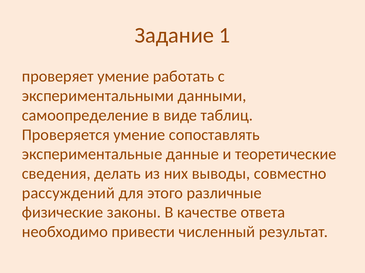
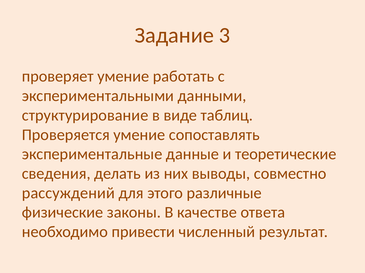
1: 1 -> 3
самоопределение: самоопределение -> структурирование
